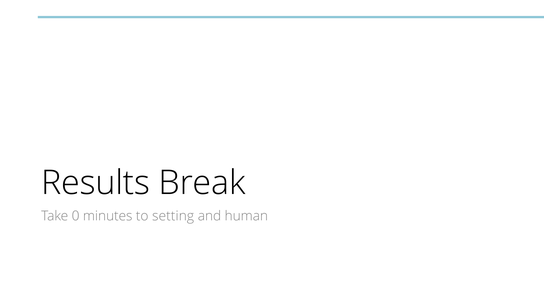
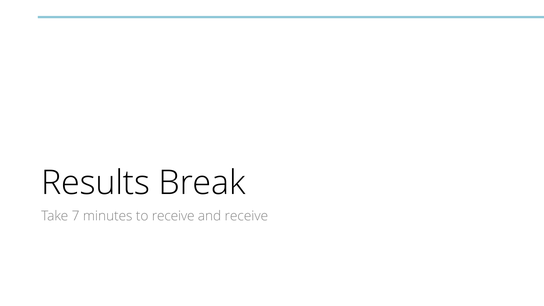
0: 0 -> 7
to setting: setting -> receive
and human: human -> receive
